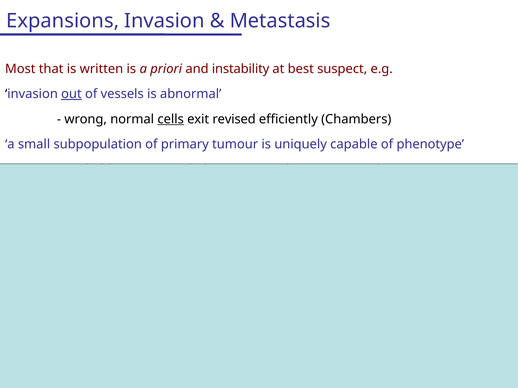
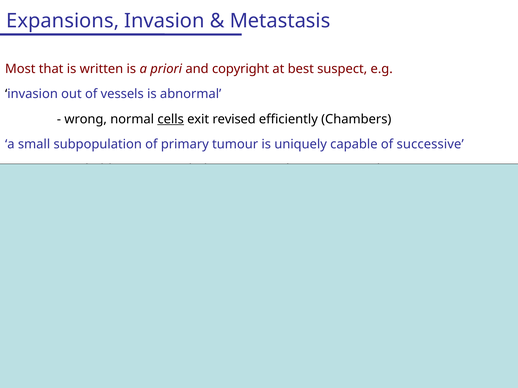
instability: instability -> copyright
out underline: present -> none
phenotype: phenotype -> successive
